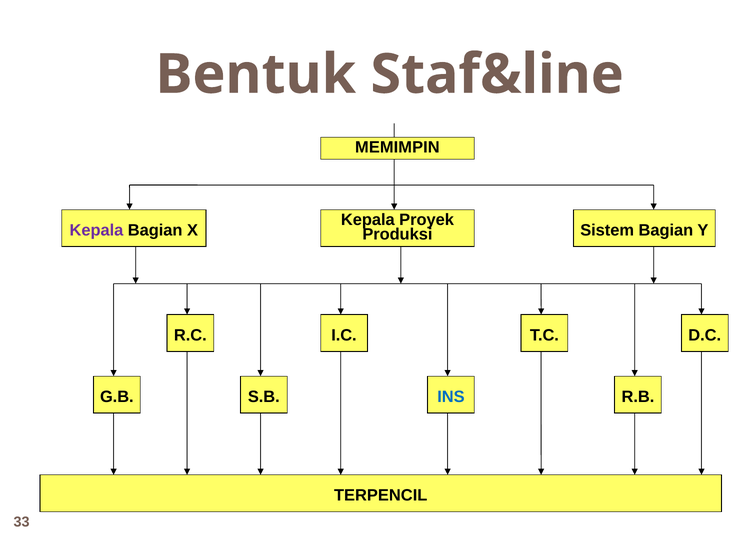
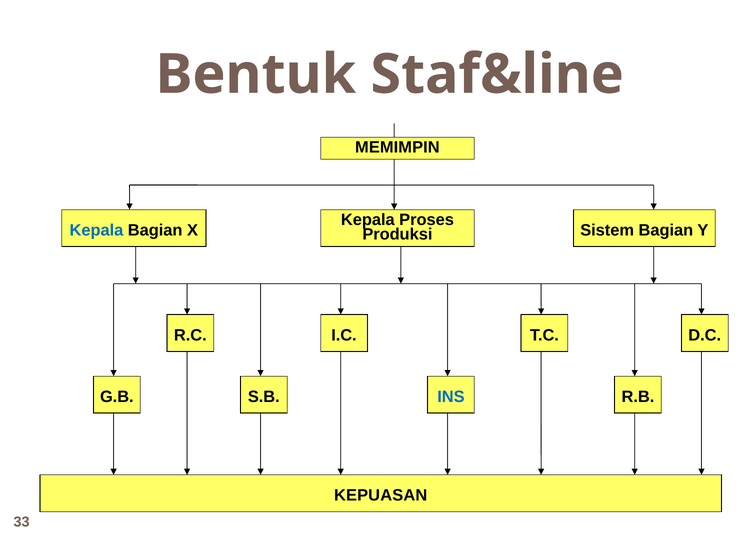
Proyek: Proyek -> Proses
Kepala at (96, 230) colour: purple -> blue
TERPENCIL: TERPENCIL -> KEPUASAN
